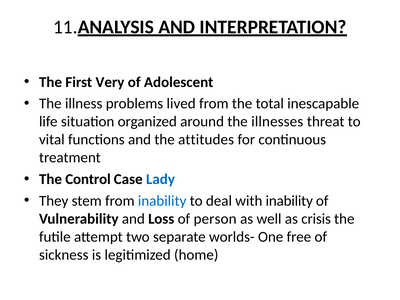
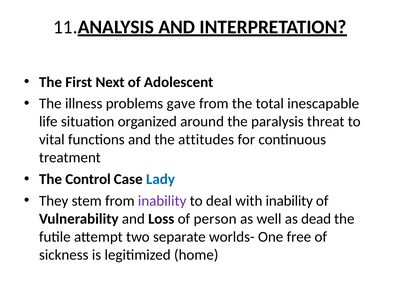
Very: Very -> Next
lived: lived -> gave
illnesses: illnesses -> paralysis
inability at (162, 201) colour: blue -> purple
crisis: crisis -> dead
